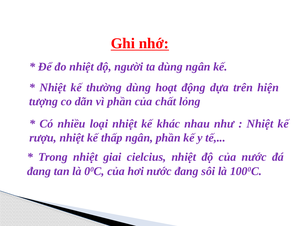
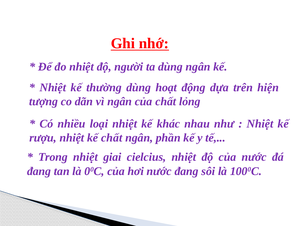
vì phần: phần -> ngân
kế thấp: thấp -> chất
